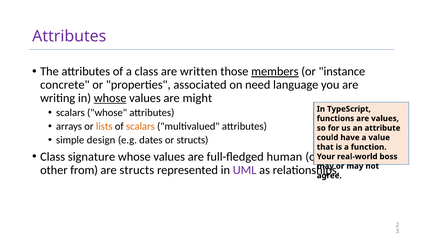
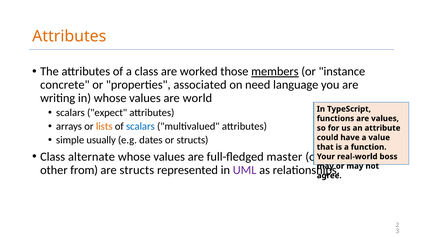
Attributes at (69, 36) colour: purple -> orange
written: written -> worked
whose at (110, 98) underline: present -> none
might: might -> world
scalars whose: whose -> expect
scalars at (140, 126) colour: orange -> blue
design: design -> usually
signature: signature -> alternate
human: human -> master
